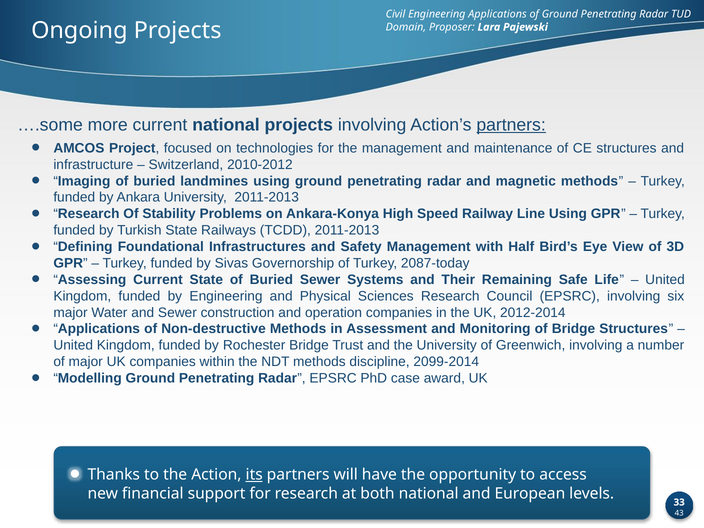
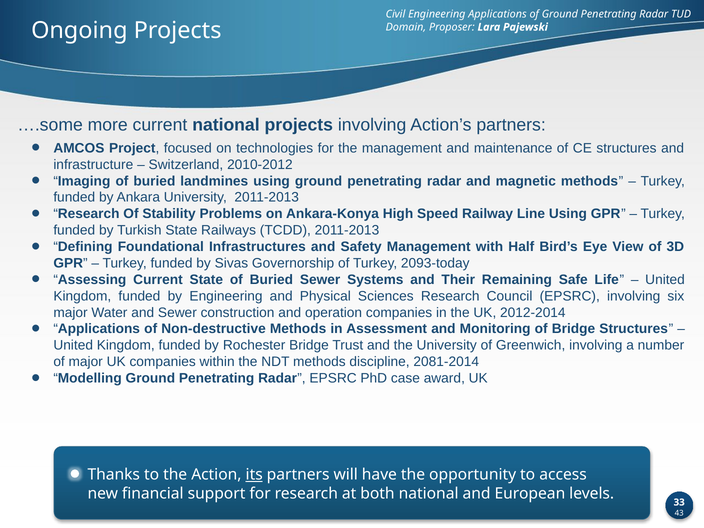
partners at (511, 125) underline: present -> none
2087-today: 2087-today -> 2093-today
2099-2014: 2099-2014 -> 2081-2014
